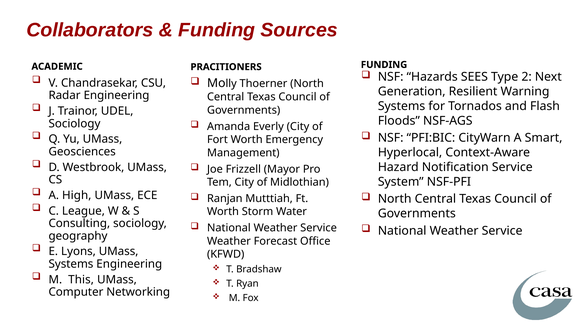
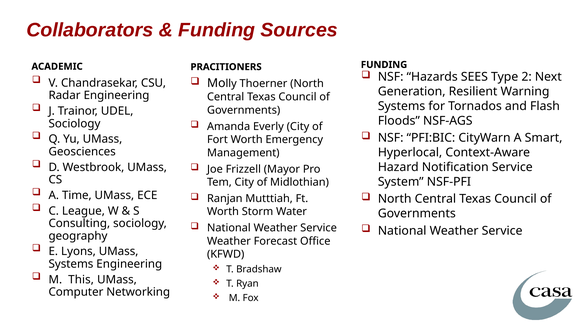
High: High -> Time
